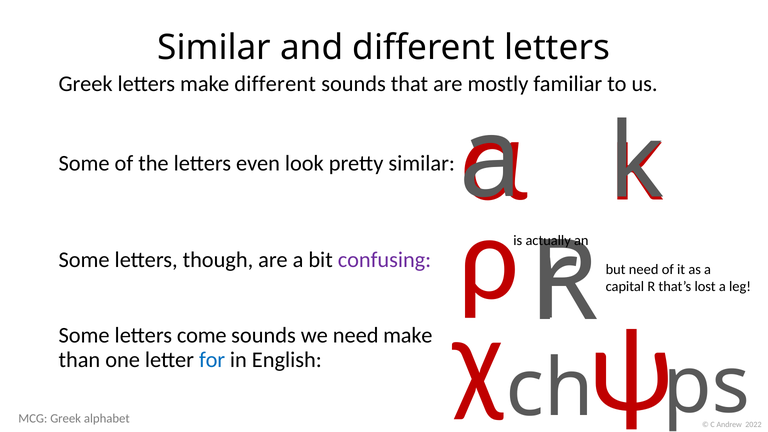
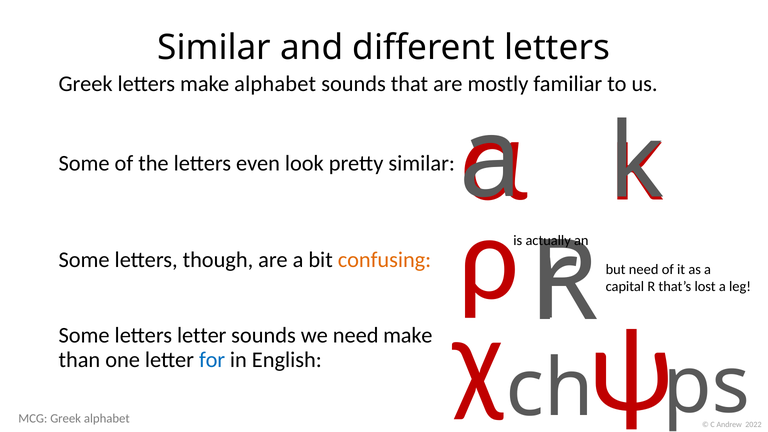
make different: different -> alphabet
confusing colour: purple -> orange
letters come: come -> letter
